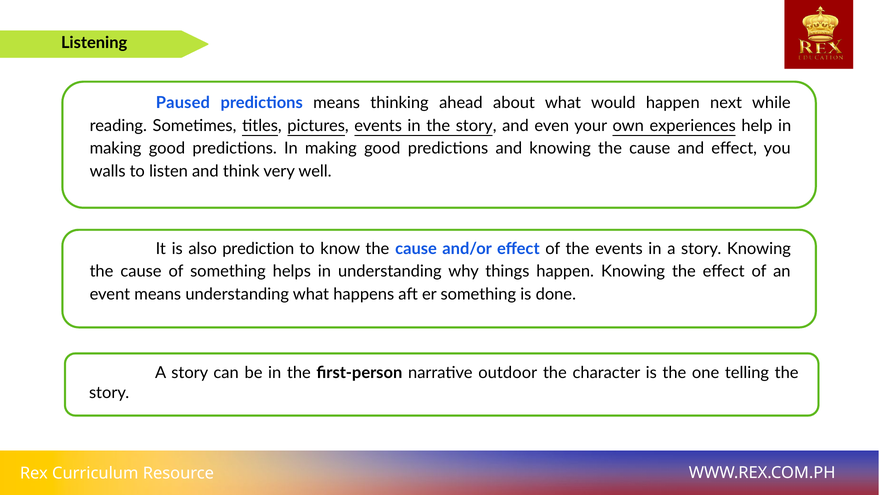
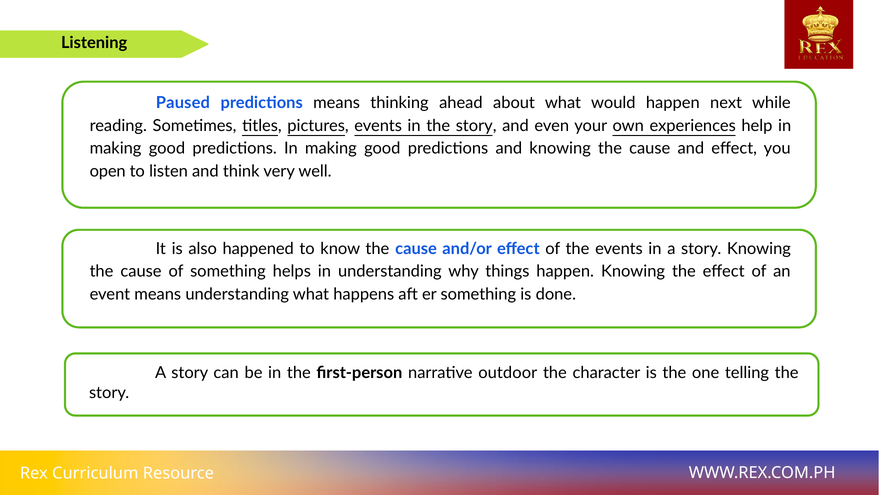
walls: walls -> open
prediction: prediction -> happened
